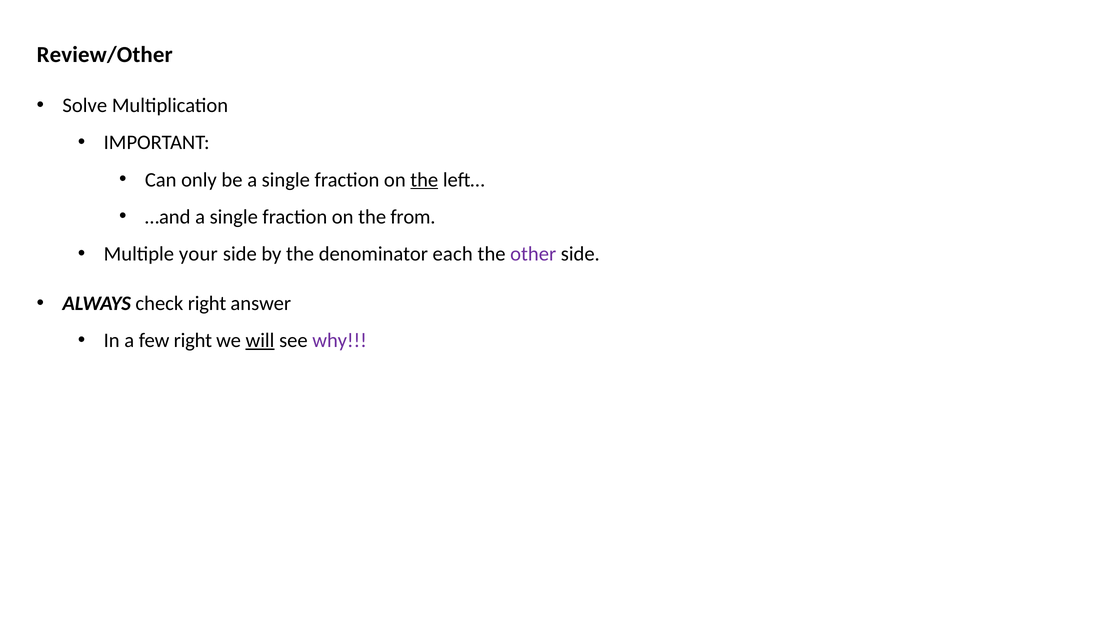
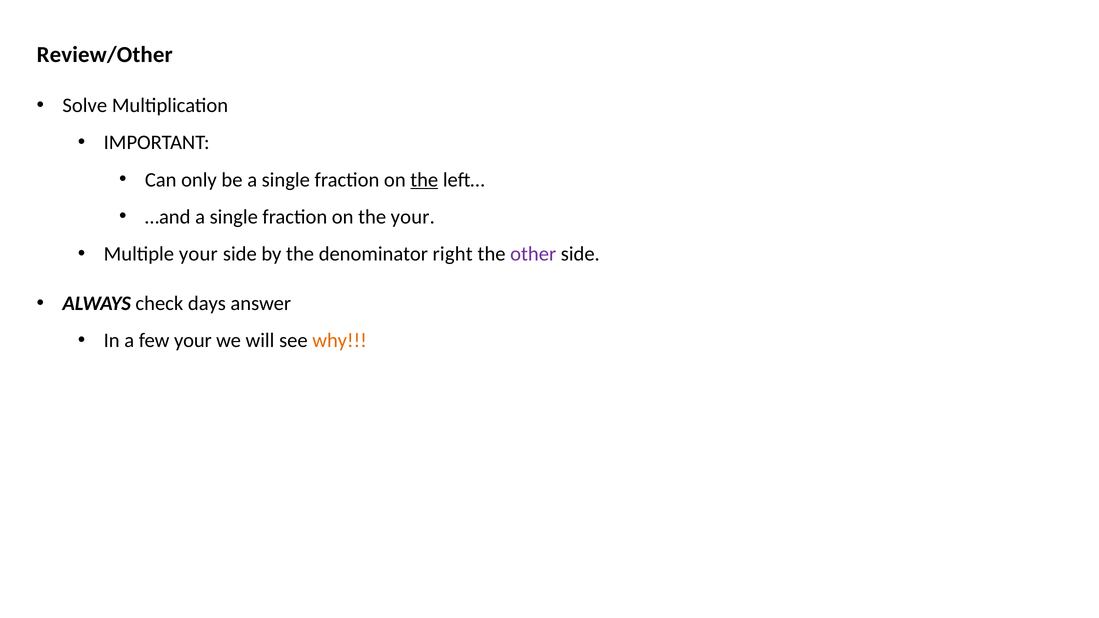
the from: from -> your
each: each -> right
check right: right -> days
few right: right -> your
will underline: present -> none
why colour: purple -> orange
